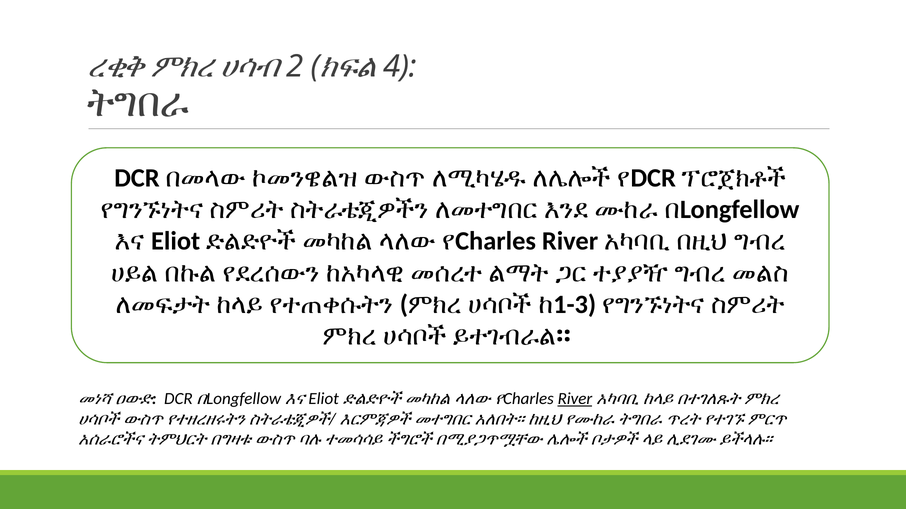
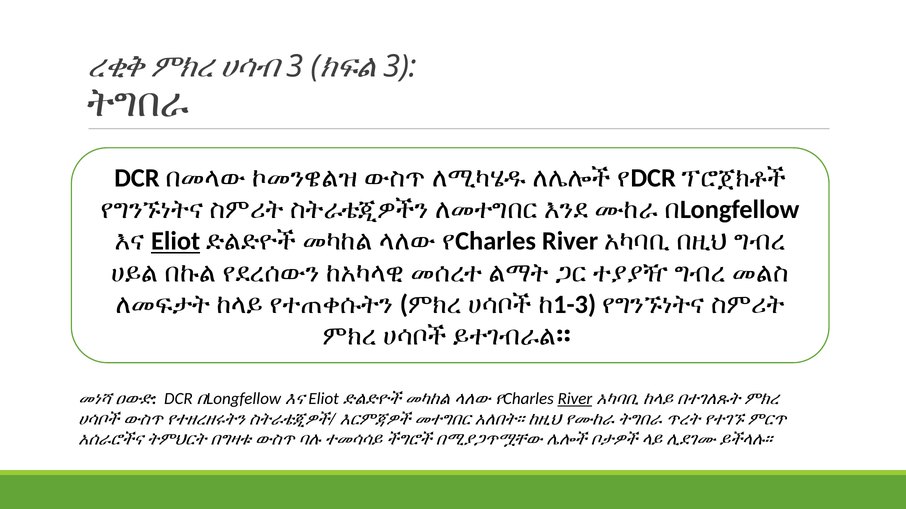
2 at (295, 67): 2 -> 3
ክፍል 4: 4 -> 3
Eliot underline: none -> present
